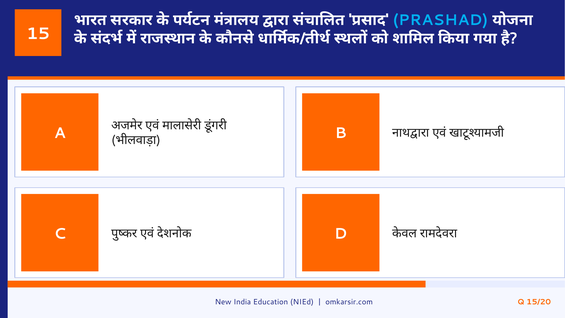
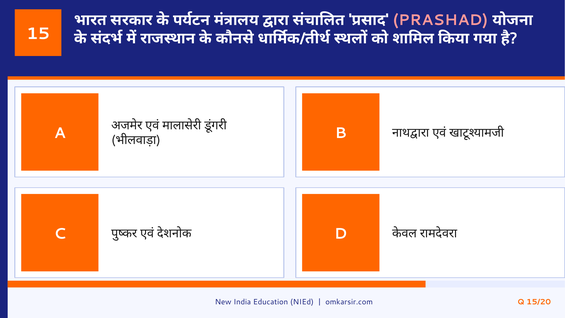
PRASHAD colour: light blue -> pink
